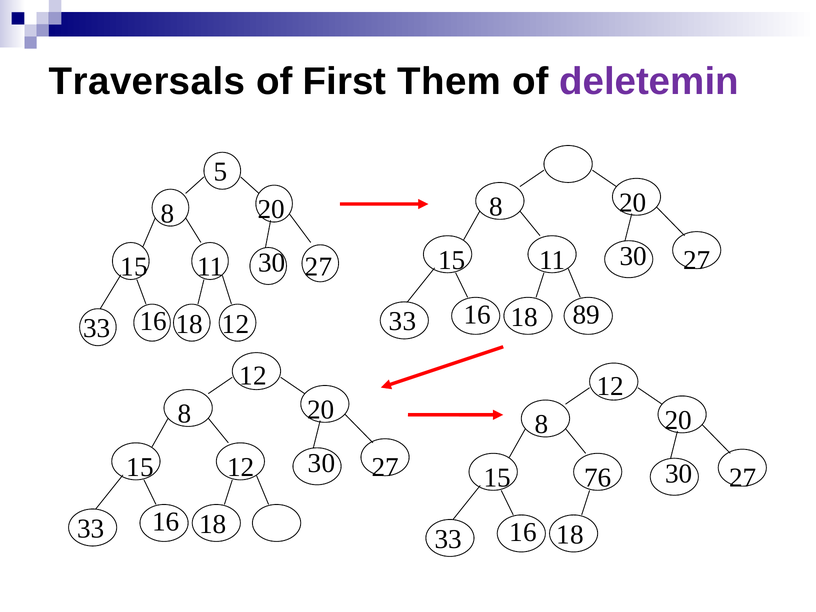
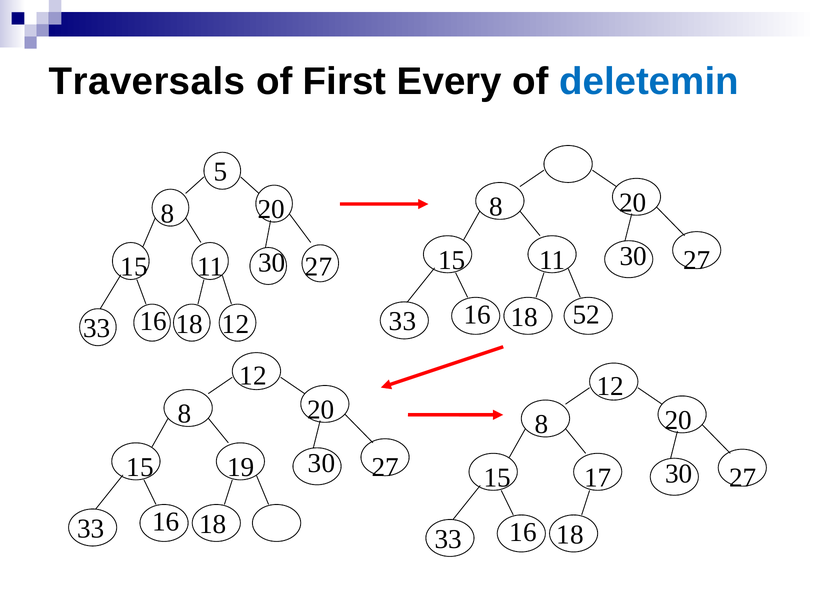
Them: Them -> Every
deletemin colour: purple -> blue
89: 89 -> 52
15 12: 12 -> 19
76: 76 -> 17
